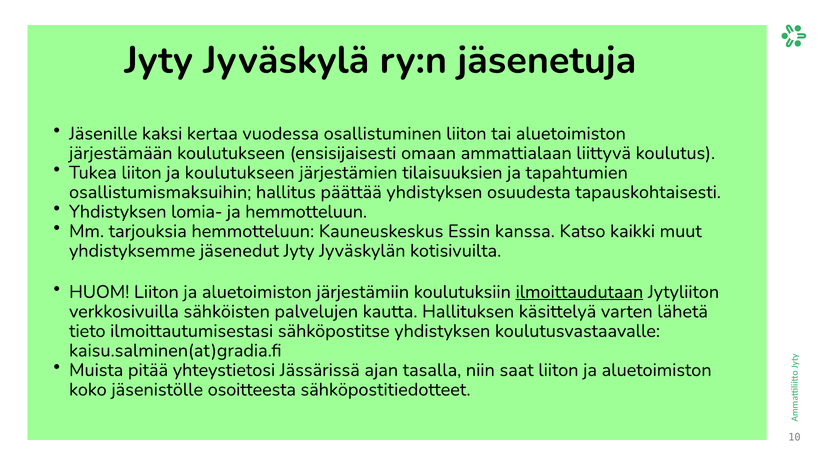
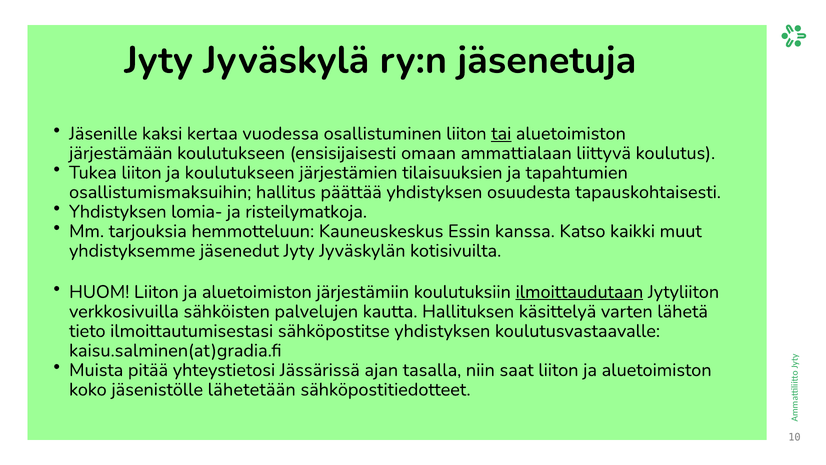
tai underline: none -> present
ja hemmotteluun: hemmotteluun -> risteilymatkoja
osoitteesta: osoitteesta -> lähetetään
